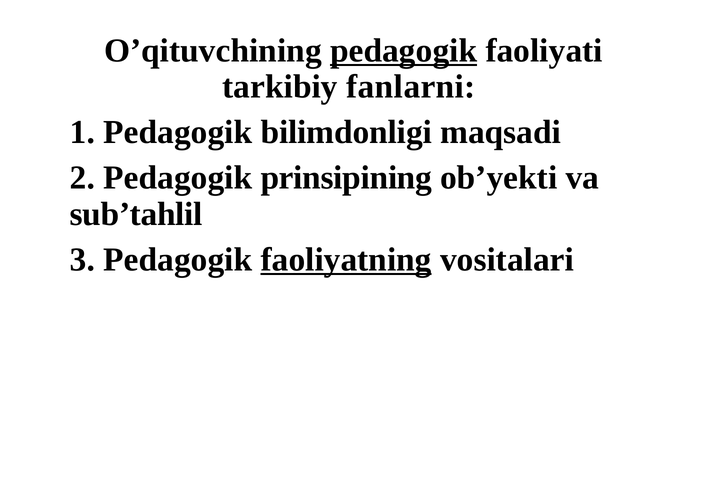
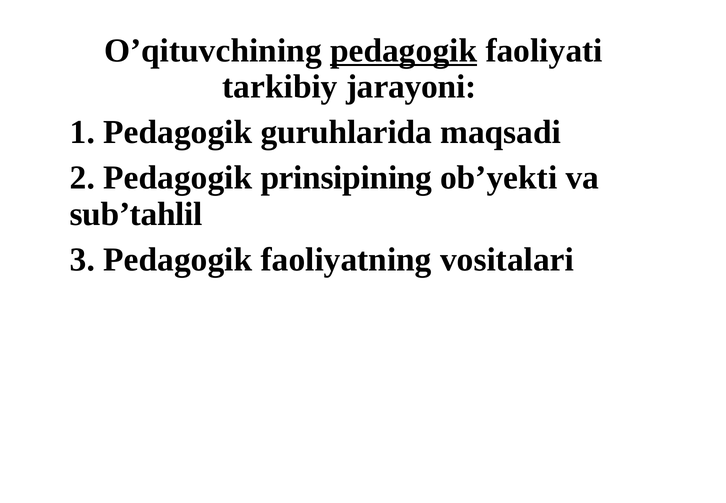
fanlarni: fanlarni -> jarayoni
bilimdonligi: bilimdonligi -> guruhlarida
faoliyatning underline: present -> none
